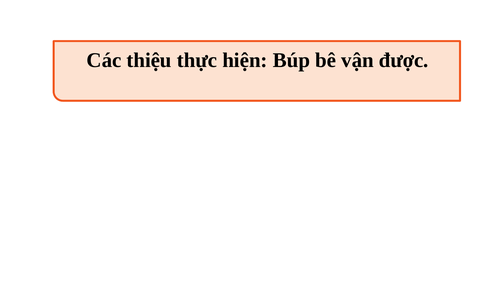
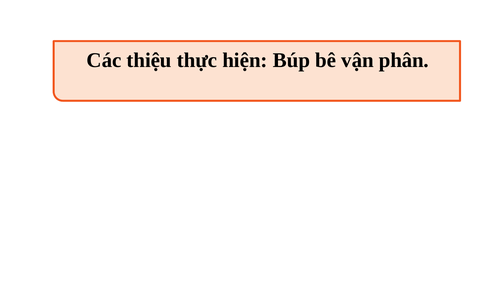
được: được -> phân
